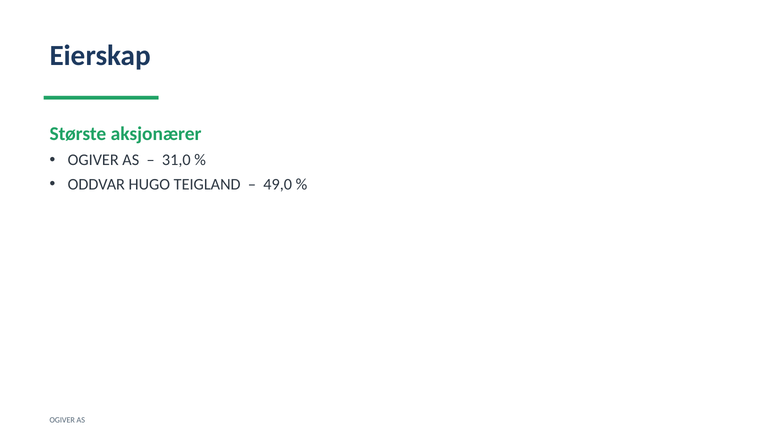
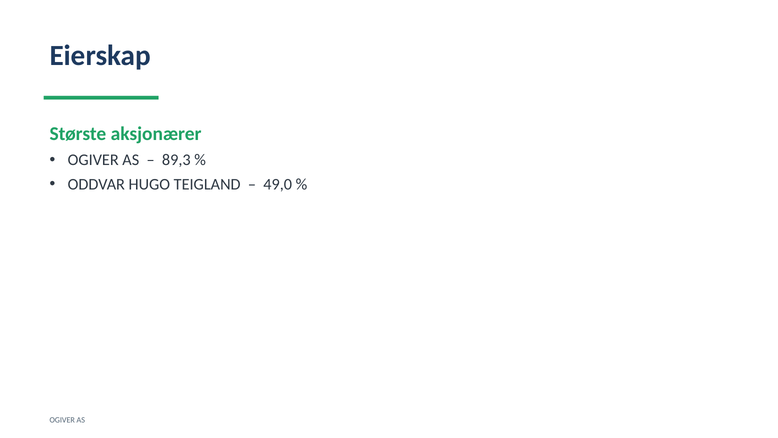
31,0: 31,0 -> 89,3
